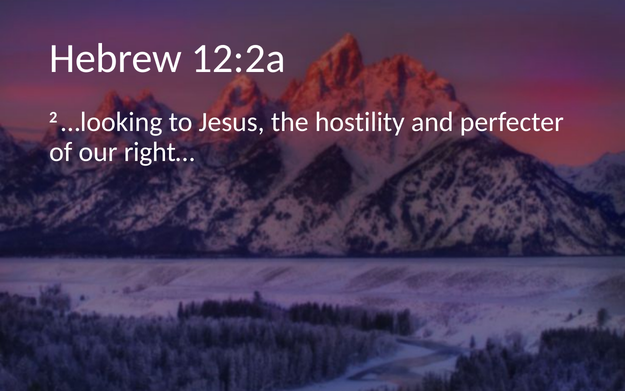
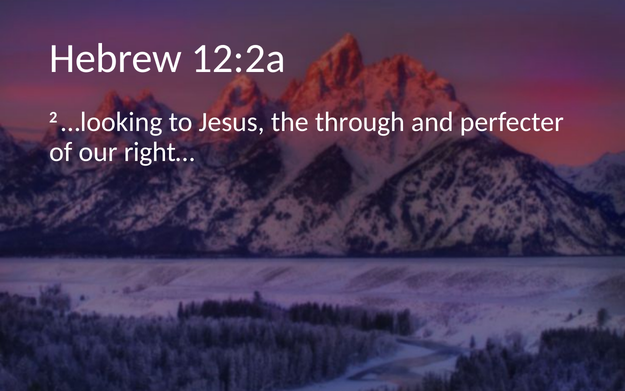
hostility: hostility -> through
